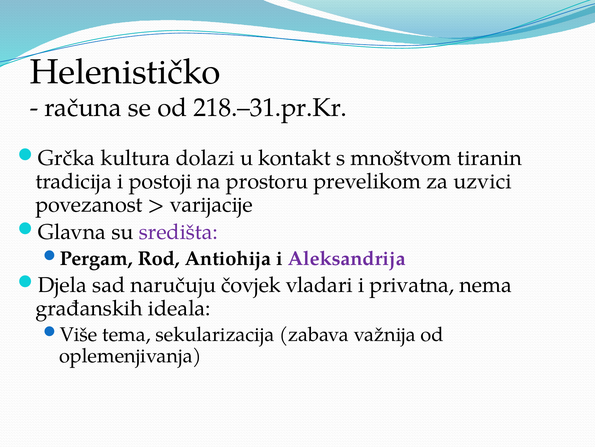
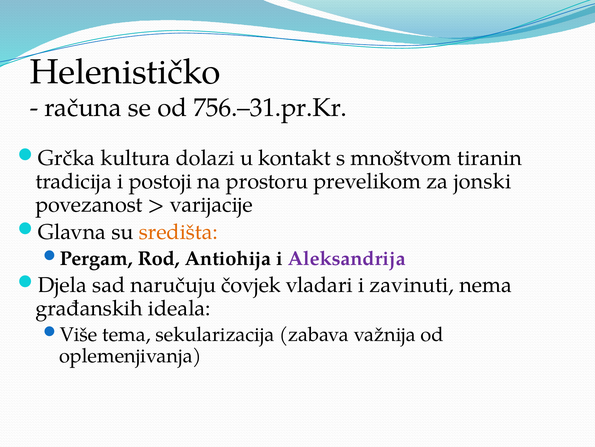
218.–31.pr.Kr: 218.–31.pr.Kr -> 756.–31.pr.Kr
uzvici: uzvici -> jonski
središta colour: purple -> orange
privatna: privatna -> zavinuti
